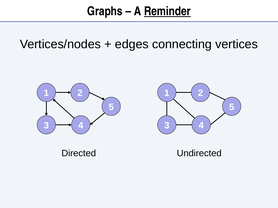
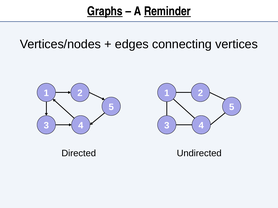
Graphs underline: none -> present
